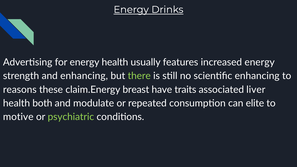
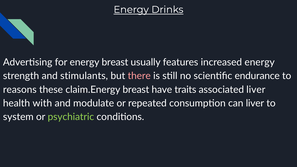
energy health: health -> breast
and enhancing: enhancing -> stimulants
there colour: light green -> pink
scientific enhancing: enhancing -> endurance
both: both -> with
can elite: elite -> liver
motive: motive -> system
